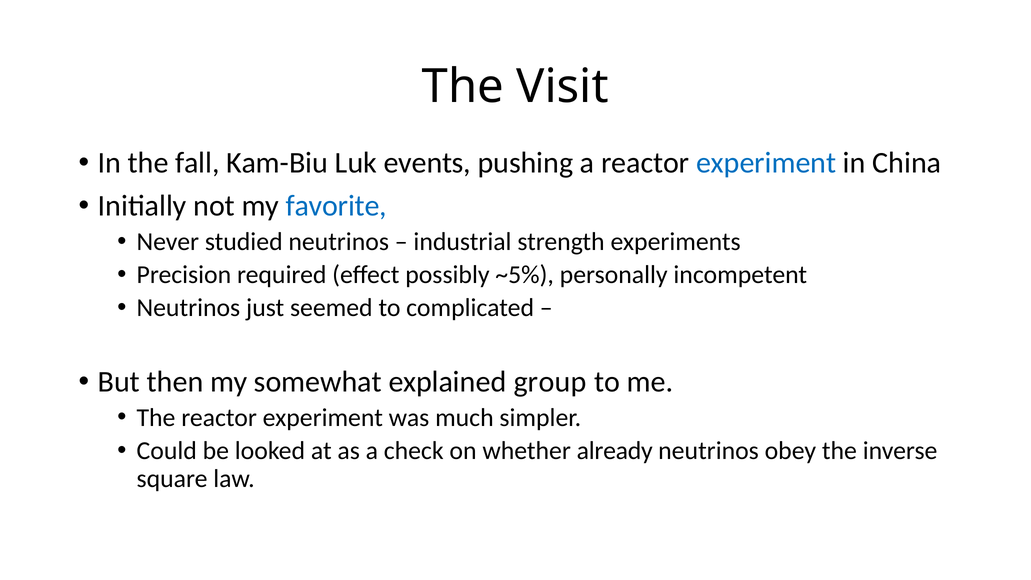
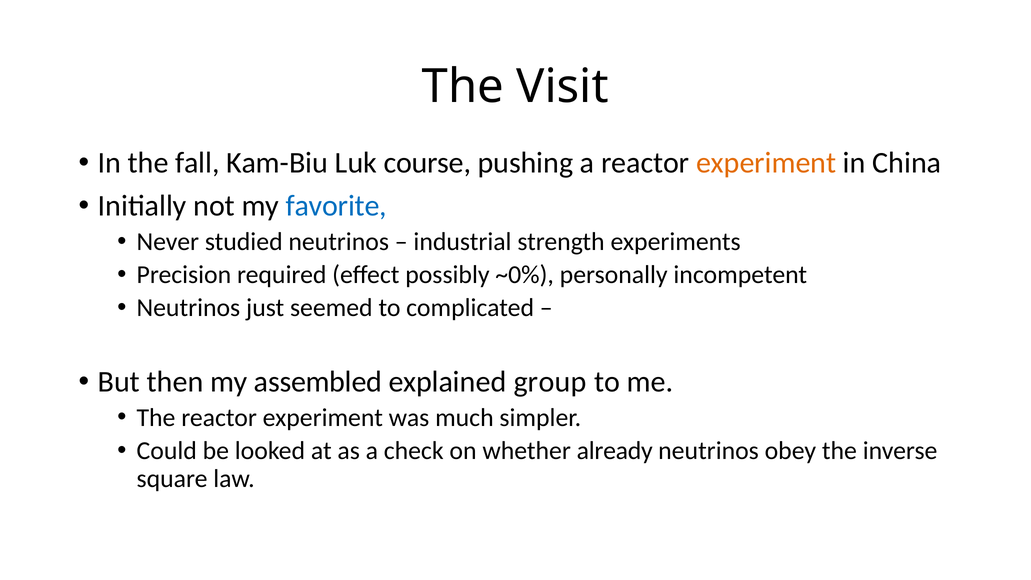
events: events -> course
experiment at (766, 163) colour: blue -> orange
~5%: ~5% -> ~0%
somewhat: somewhat -> assembled
